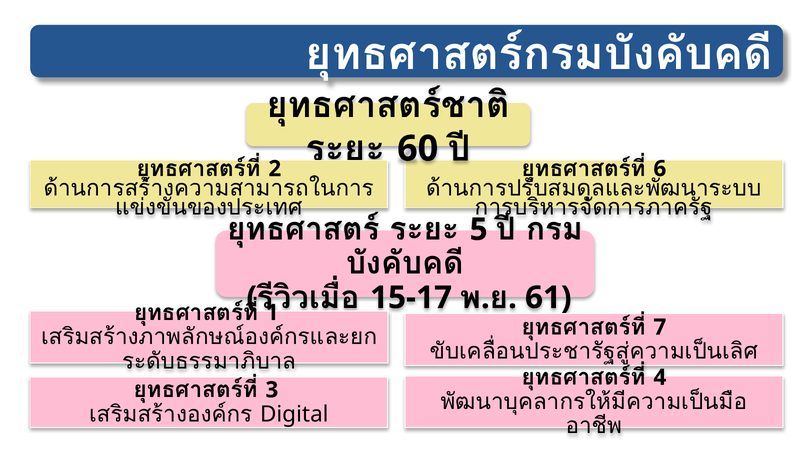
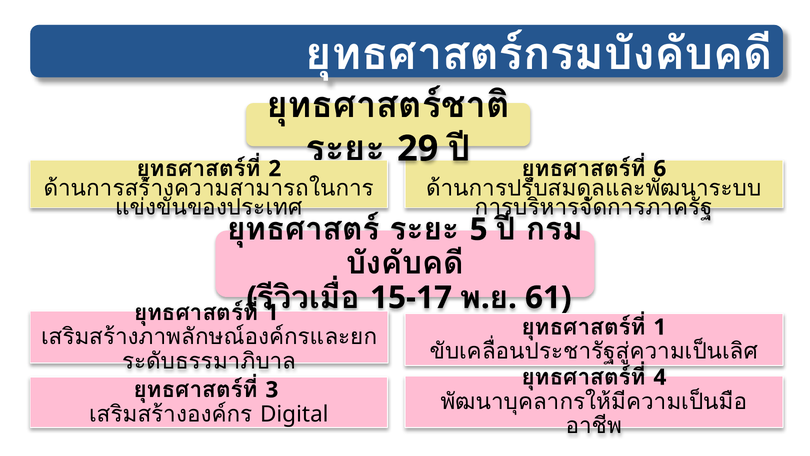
60: 60 -> 29
7 at (660, 327): 7 -> 1
